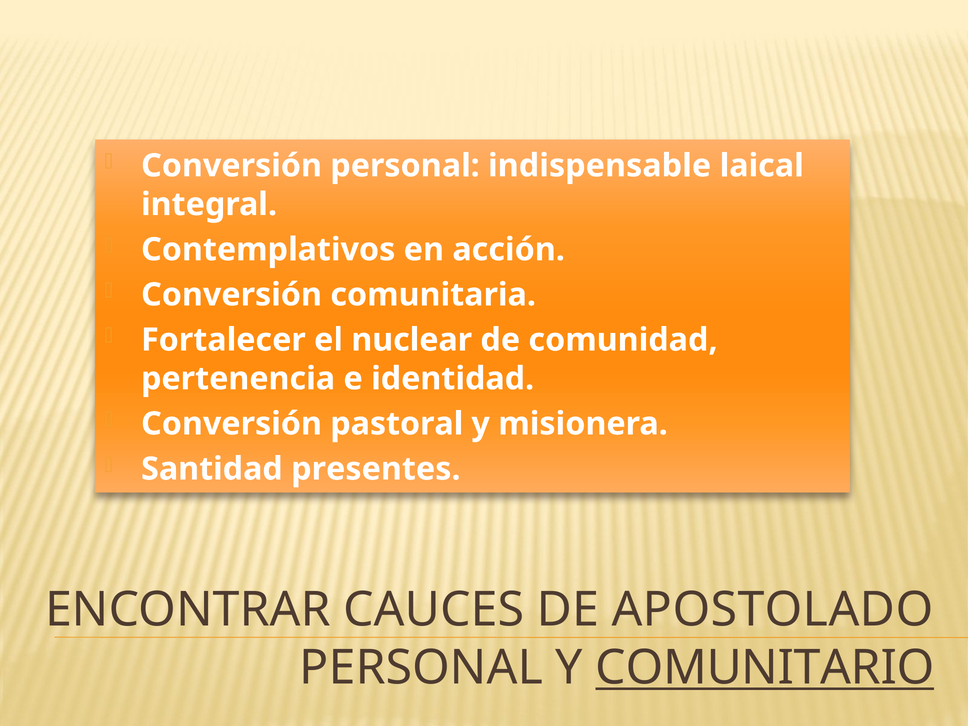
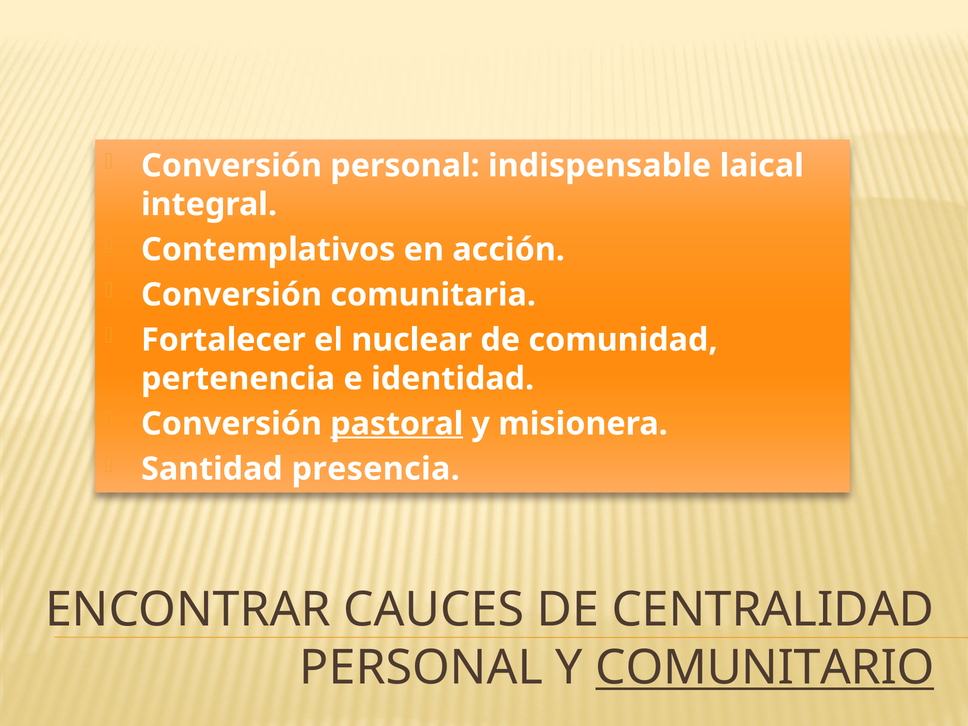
pastoral underline: none -> present
presentes: presentes -> presencia
APOSTOLADO: APOSTOLADO -> CENTRALIDAD
